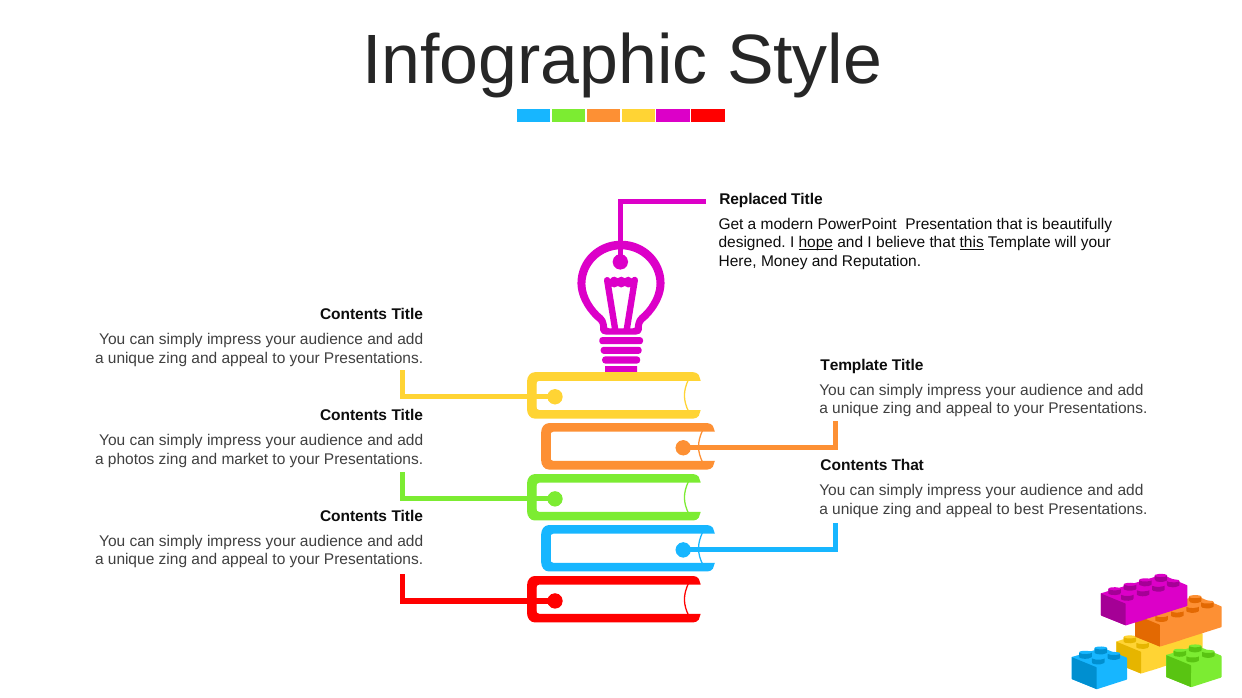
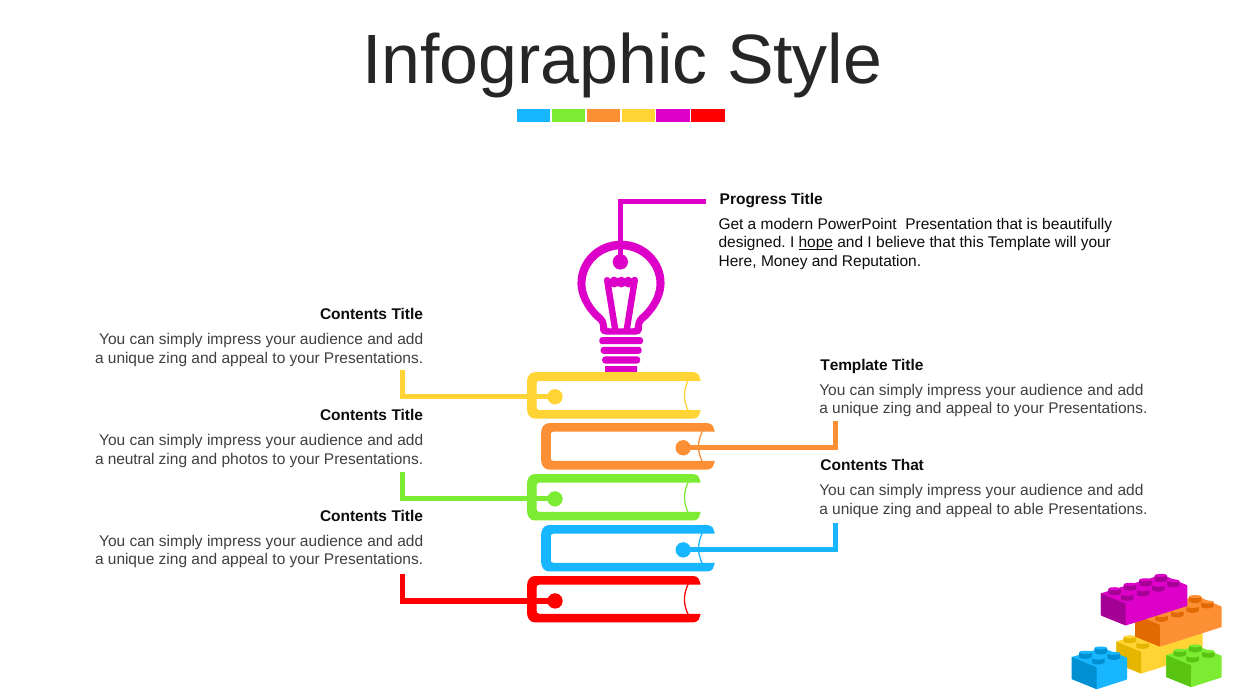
Replaced: Replaced -> Progress
this underline: present -> none
photos: photos -> neutral
market: market -> photos
best: best -> able
